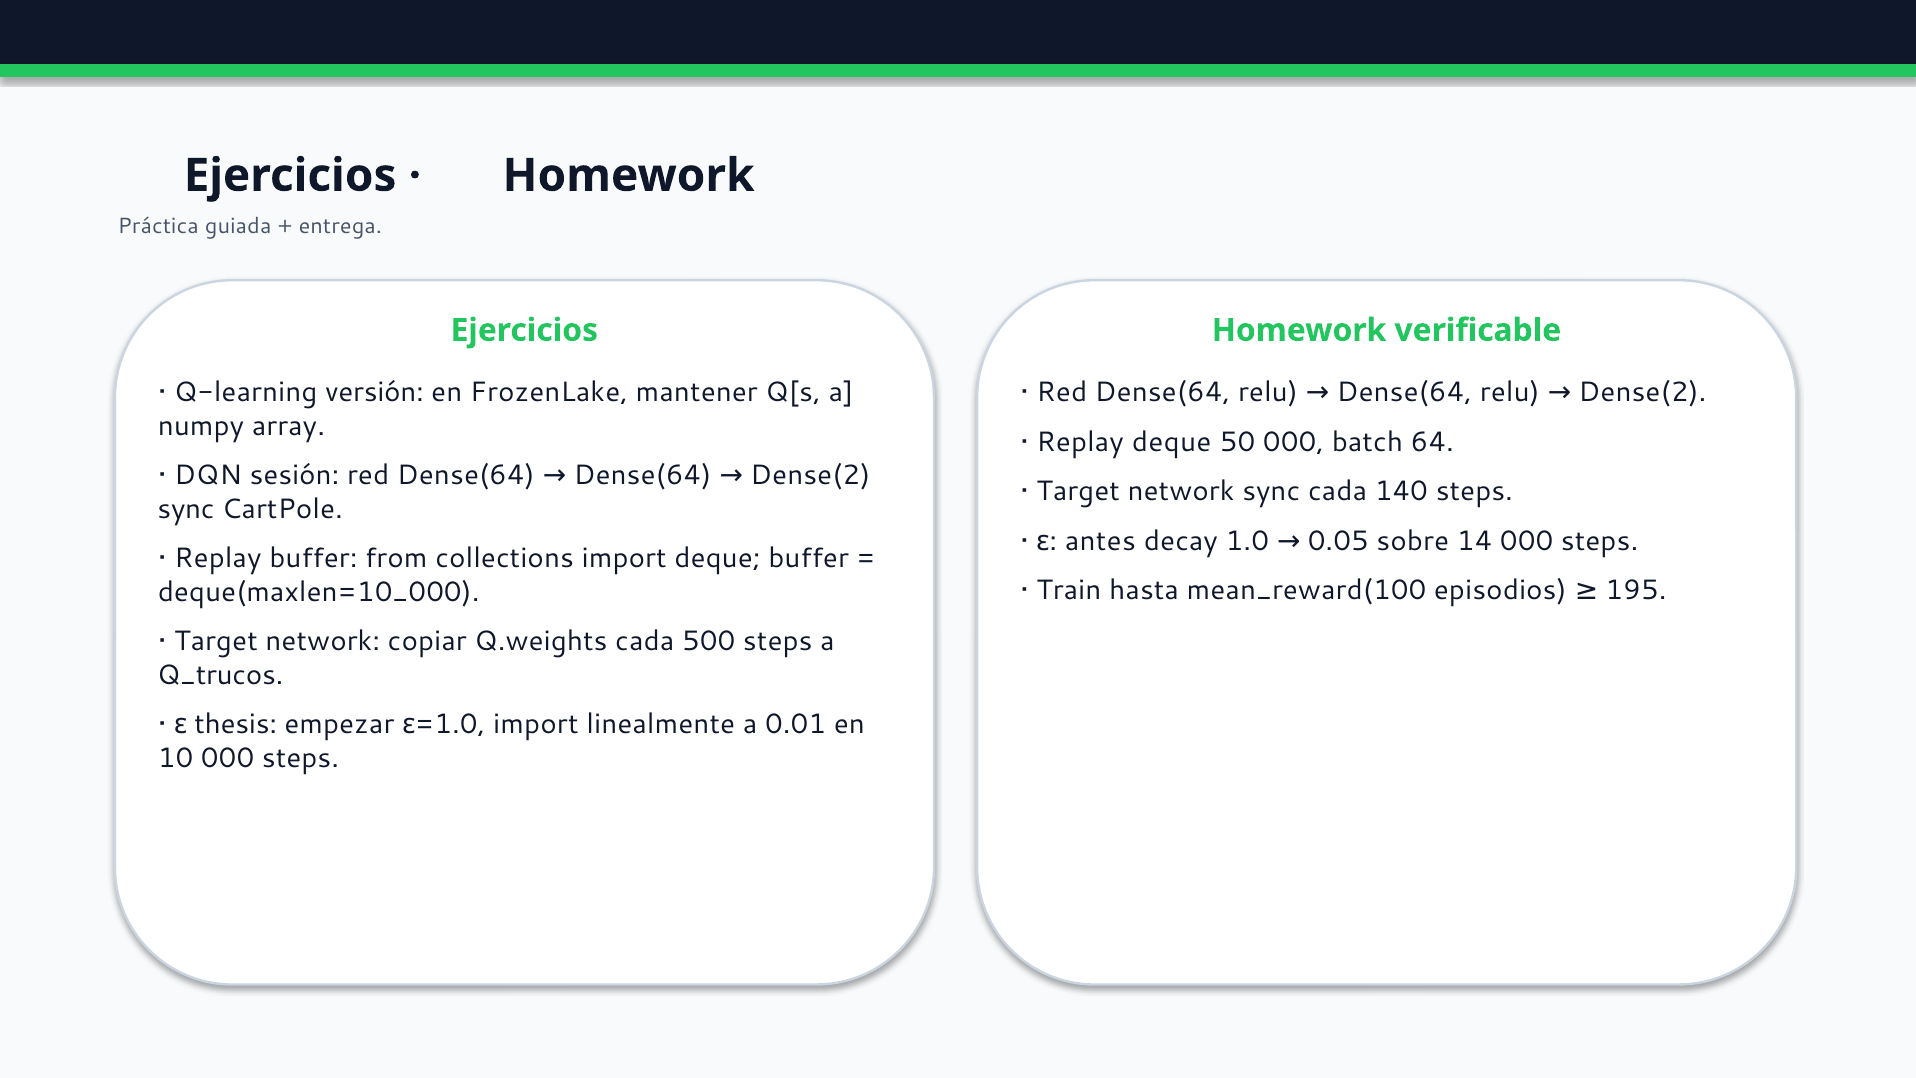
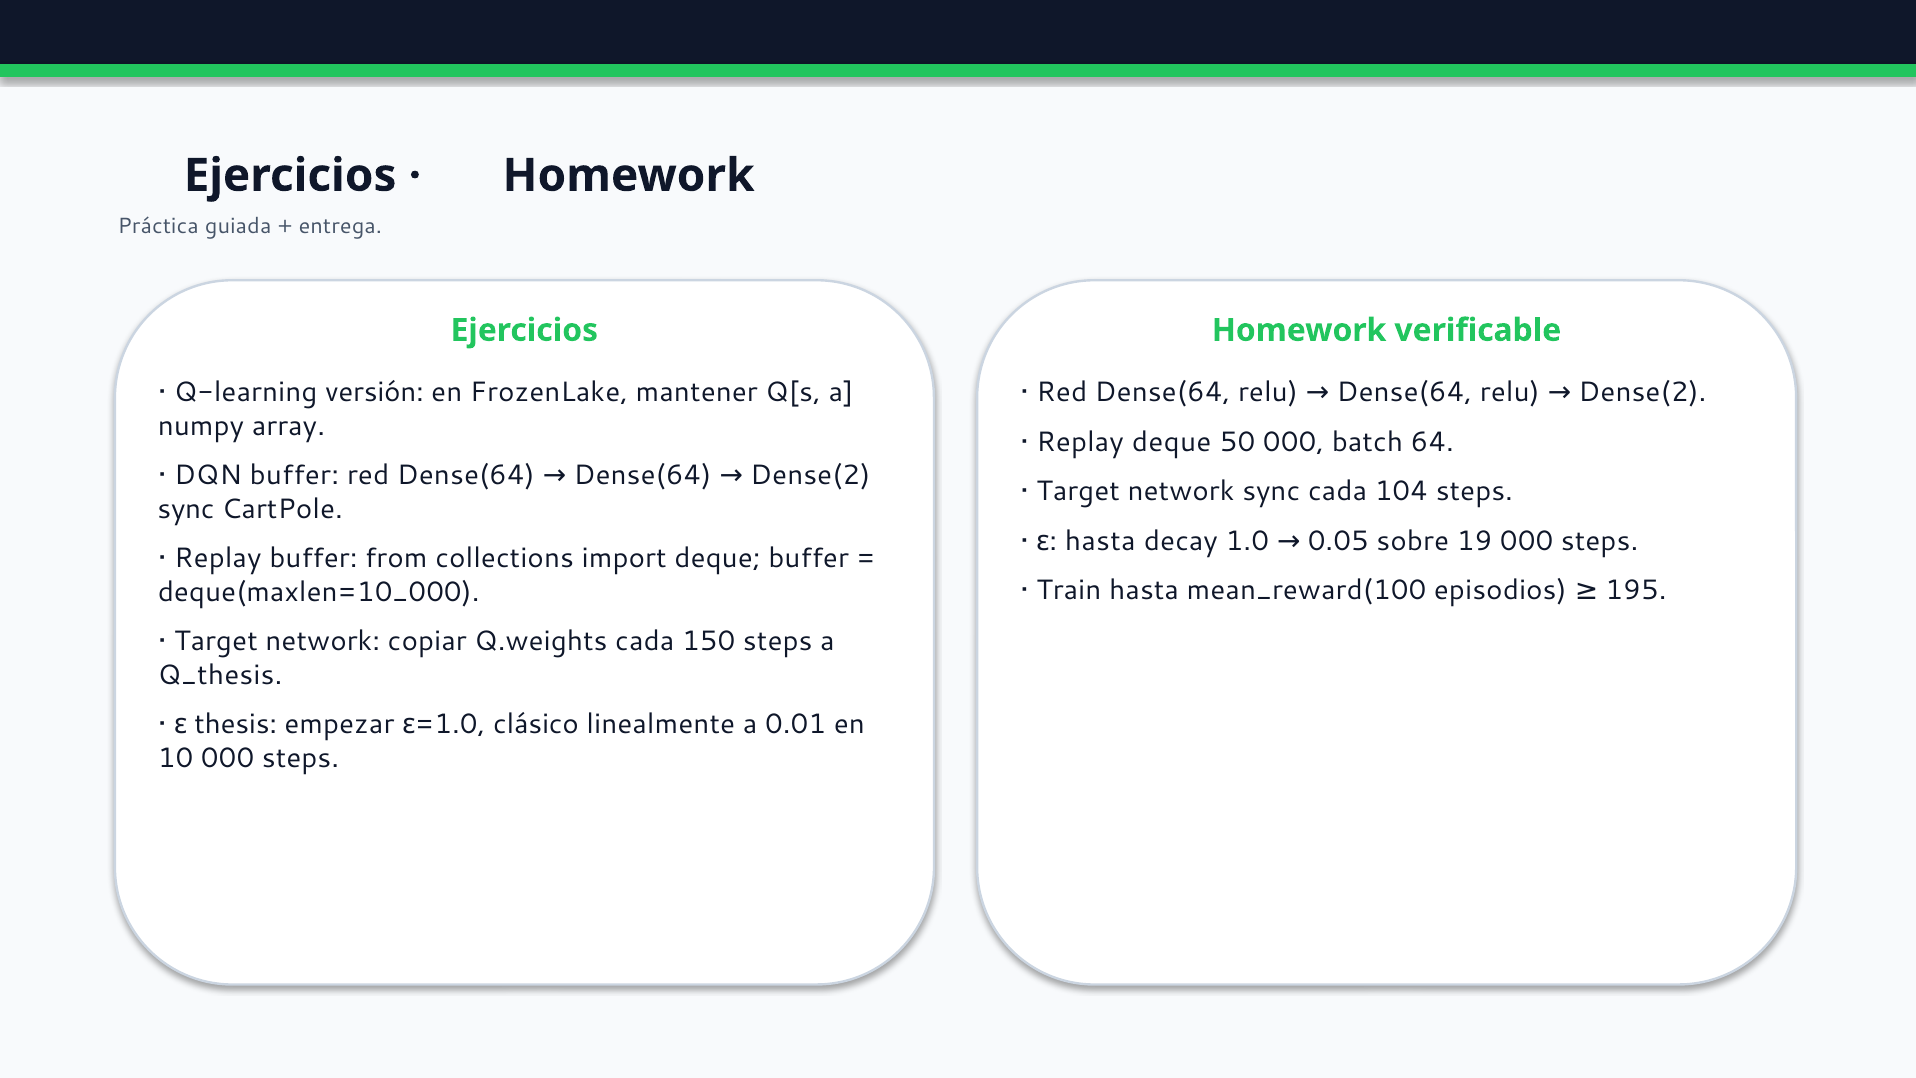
DQN sesión: sesión -> buffer
140: 140 -> 104
antes at (1100, 541): antes -> hasta
14: 14 -> 19
500: 500 -> 150
Q_trucos: Q_trucos -> Q_thesis
import at (536, 724): import -> clásico
